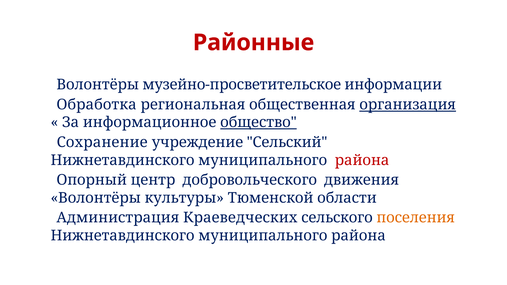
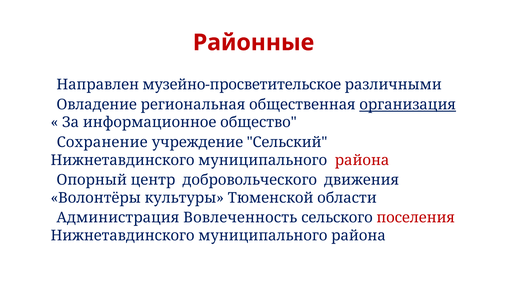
Волонтёры at (98, 85): Волонтёры -> Направлен
информации: информации -> различными
Обработка: Обработка -> Овладение
общество underline: present -> none
Краеведческих: Краеведческих -> Вовлеченность
поселения colour: orange -> red
